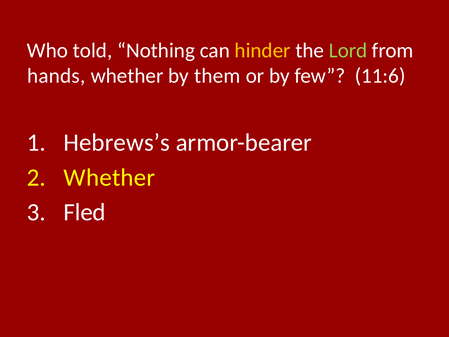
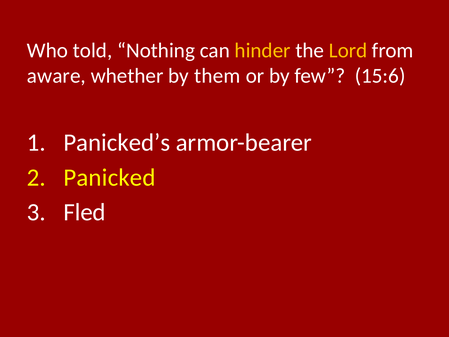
Lord colour: light green -> yellow
hands: hands -> aware
11:6: 11:6 -> 15:6
Hebrews’s: Hebrews’s -> Panicked’s
Whether at (109, 177): Whether -> Panicked
